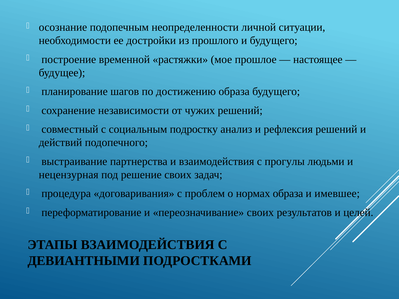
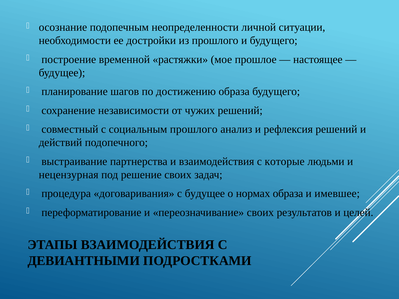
социальным подростку: подростку -> прошлого
прогулы: прогулы -> которые
с проблем: проблем -> будущее
